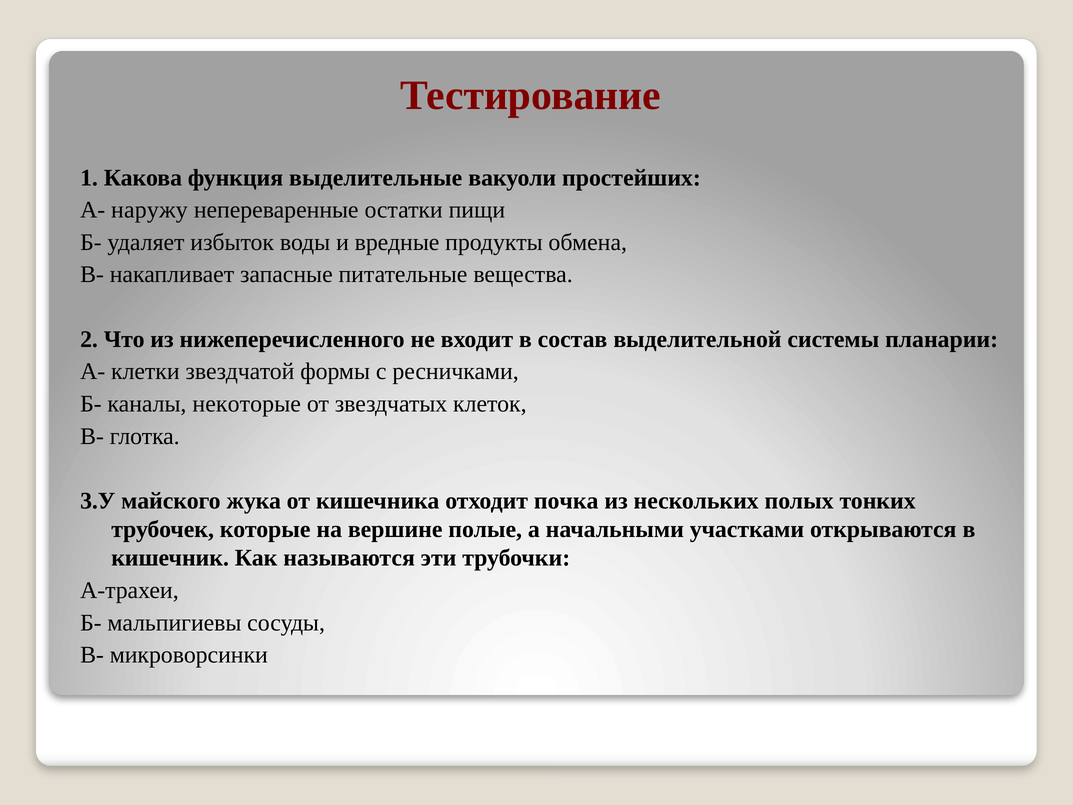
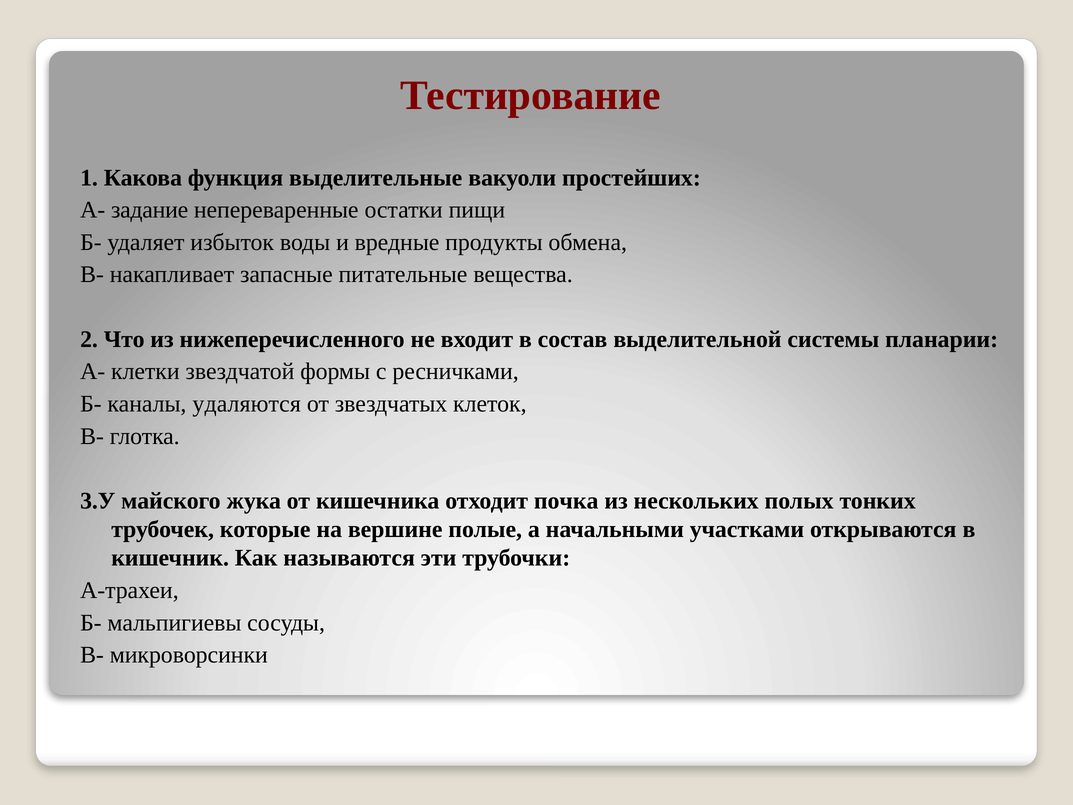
наружу: наружу -> задание
некоторые: некоторые -> удаляются
